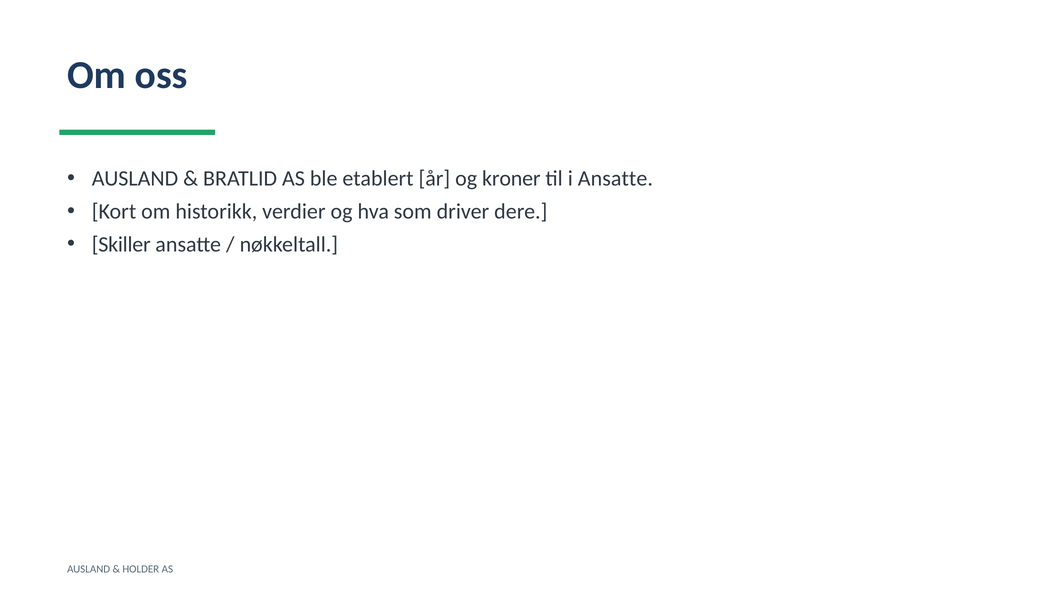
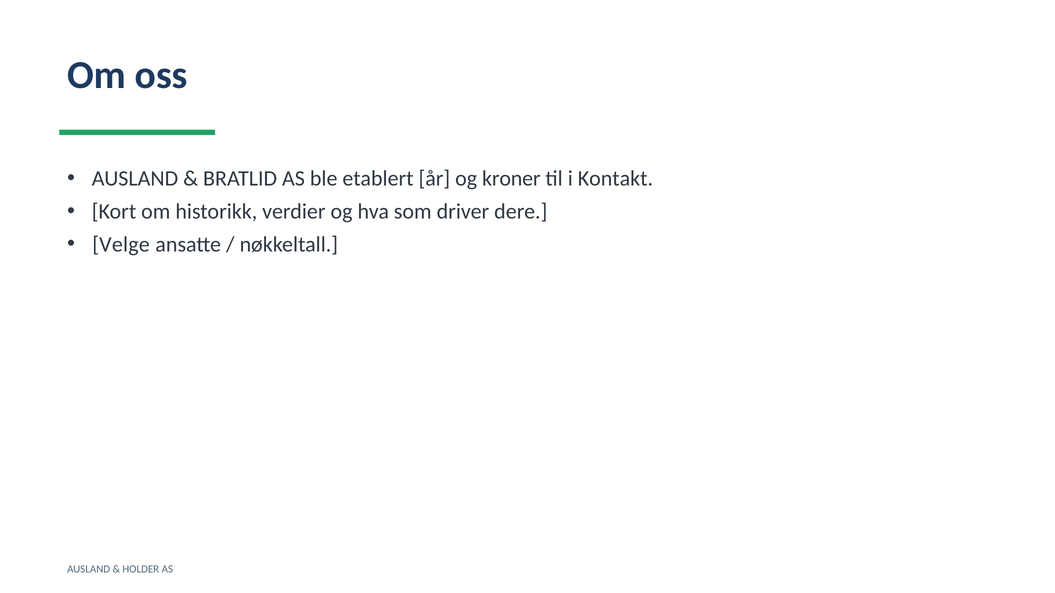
i Ansatte: Ansatte -> Kontakt
Skiller: Skiller -> Velge
